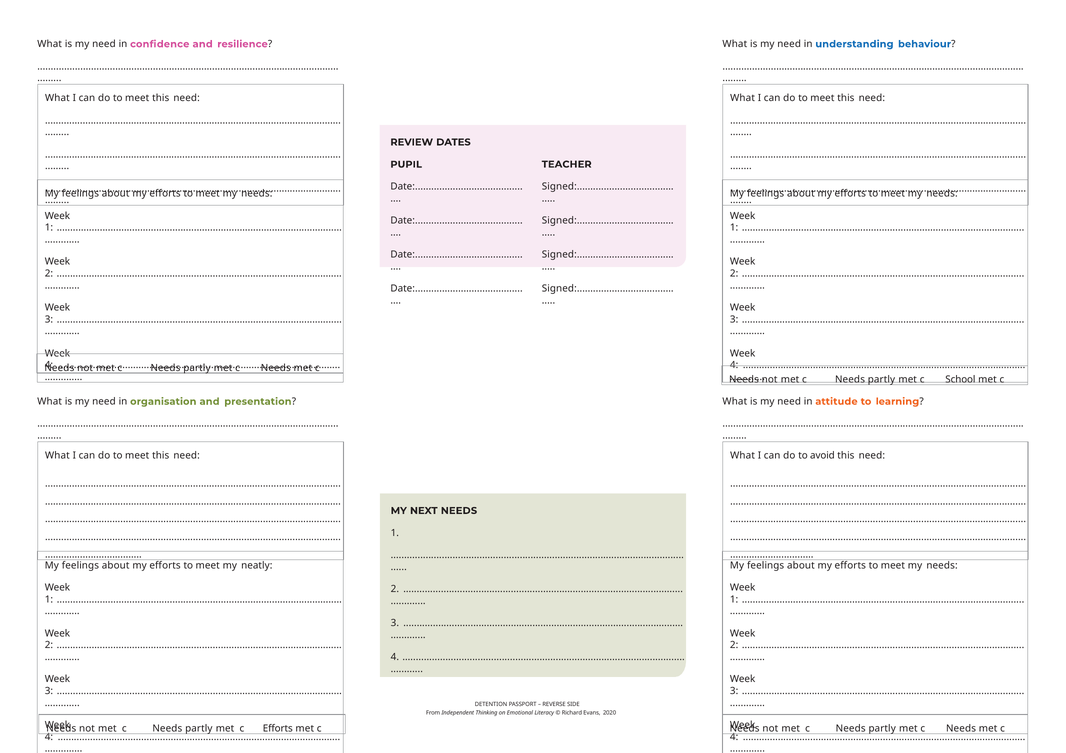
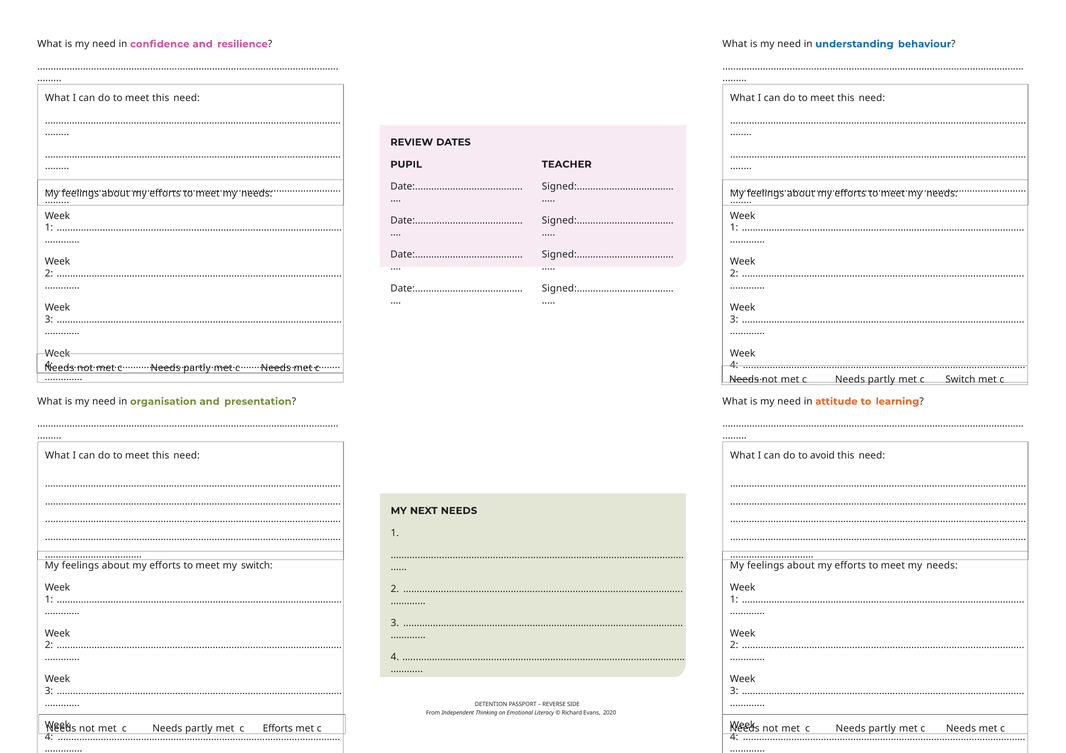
c School: School -> Switch
my neatly: neatly -> switch
